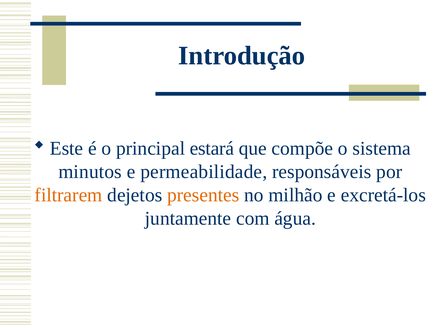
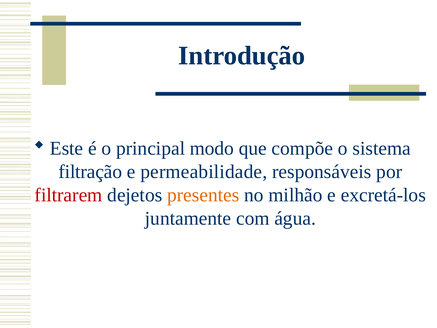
estará: estará -> modo
minutos: minutos -> filtração
filtrarem colour: orange -> red
